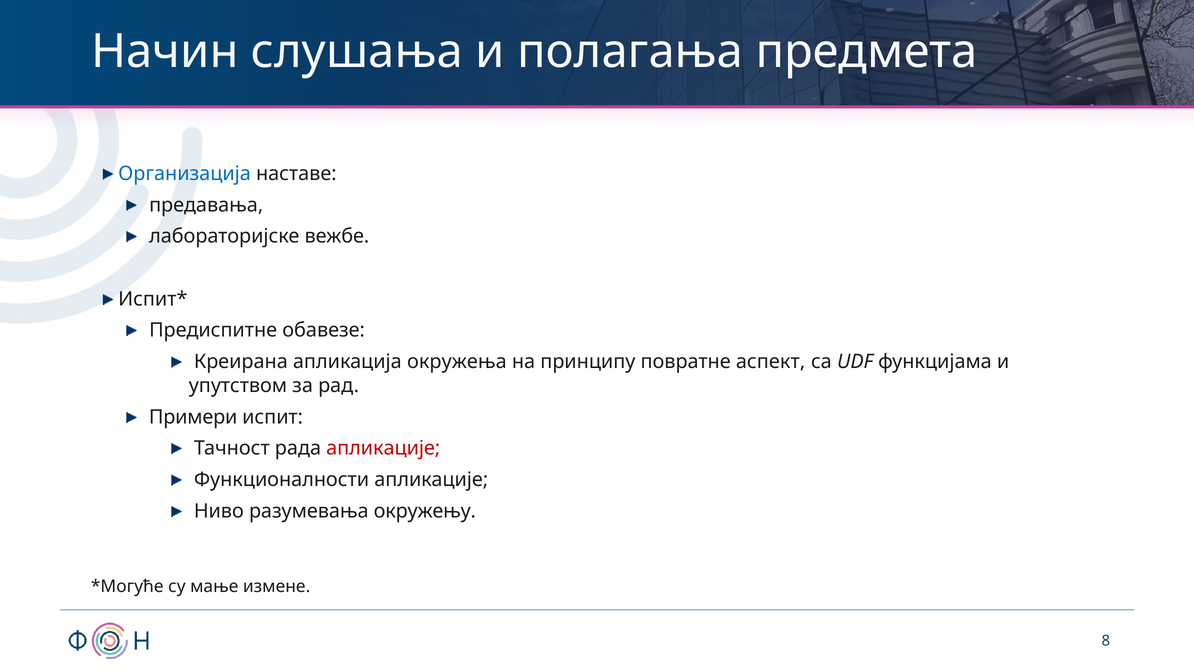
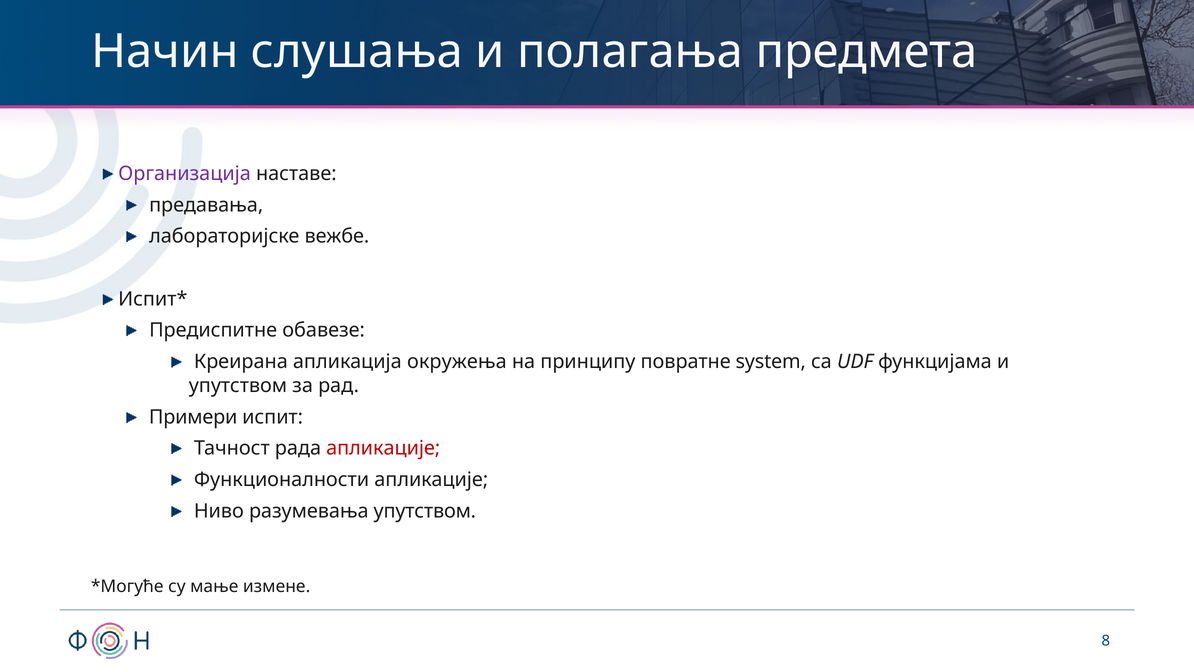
Организација colour: blue -> purple
аспект: аспект -> system
разумевања окружењу: окружењу -> упутством
